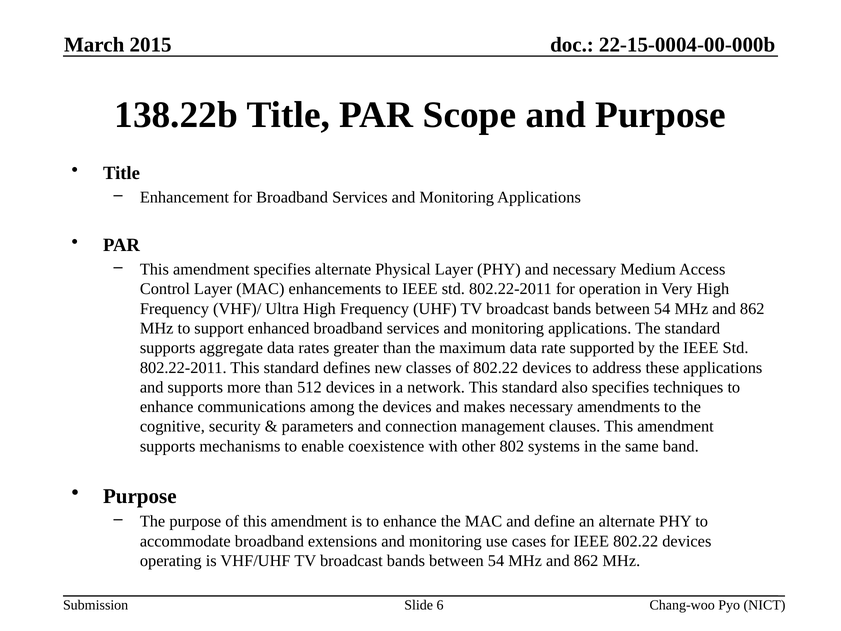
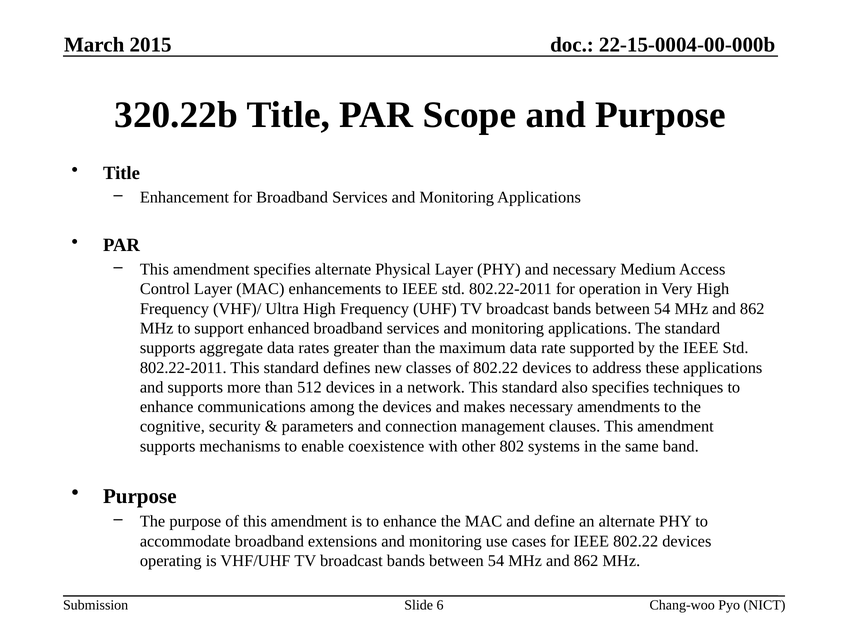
138.22b: 138.22b -> 320.22b
